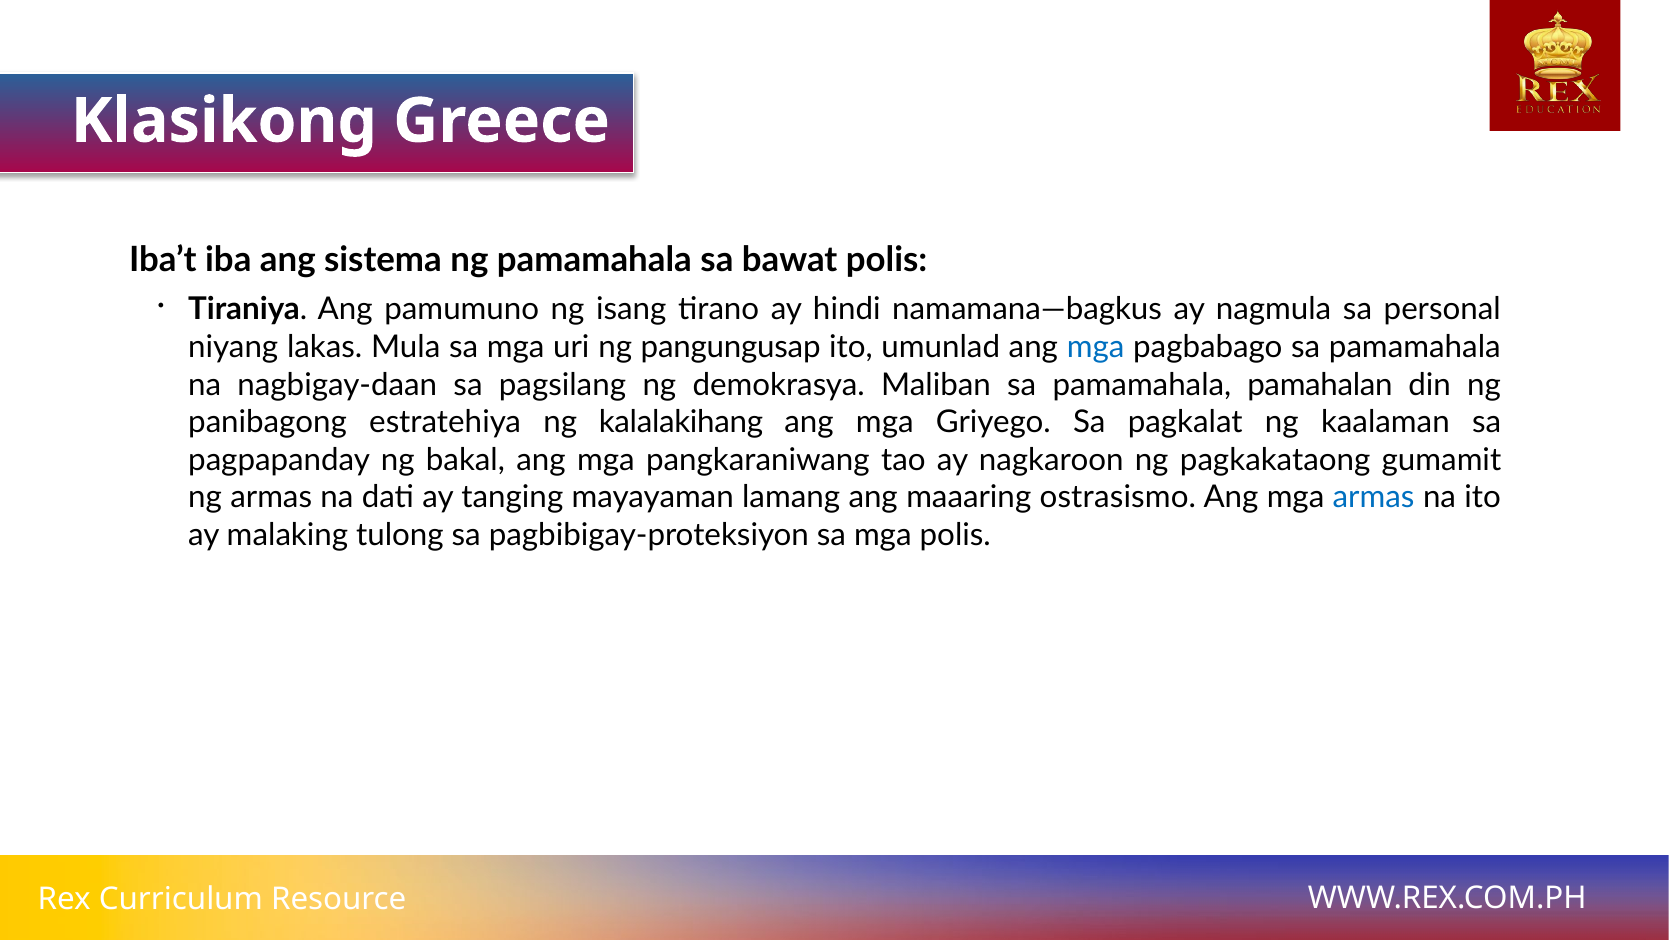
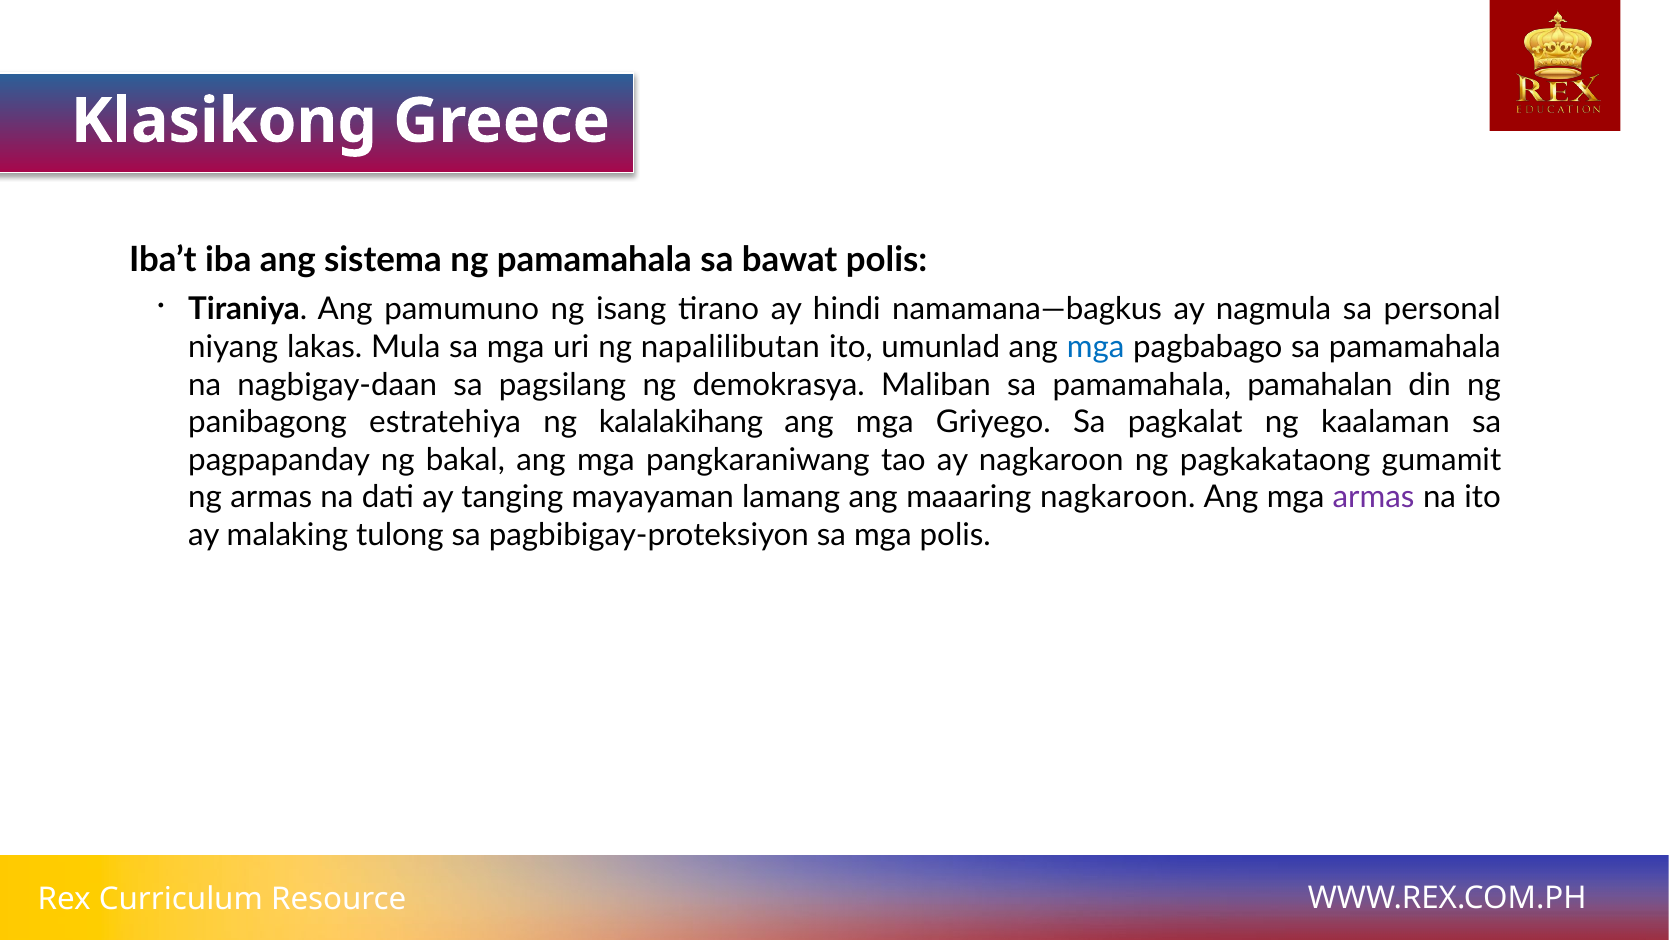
pangungusap: pangungusap -> napalilibutan
maaaring ostrasismo: ostrasismo -> nagkaroon
armas at (1374, 498) colour: blue -> purple
